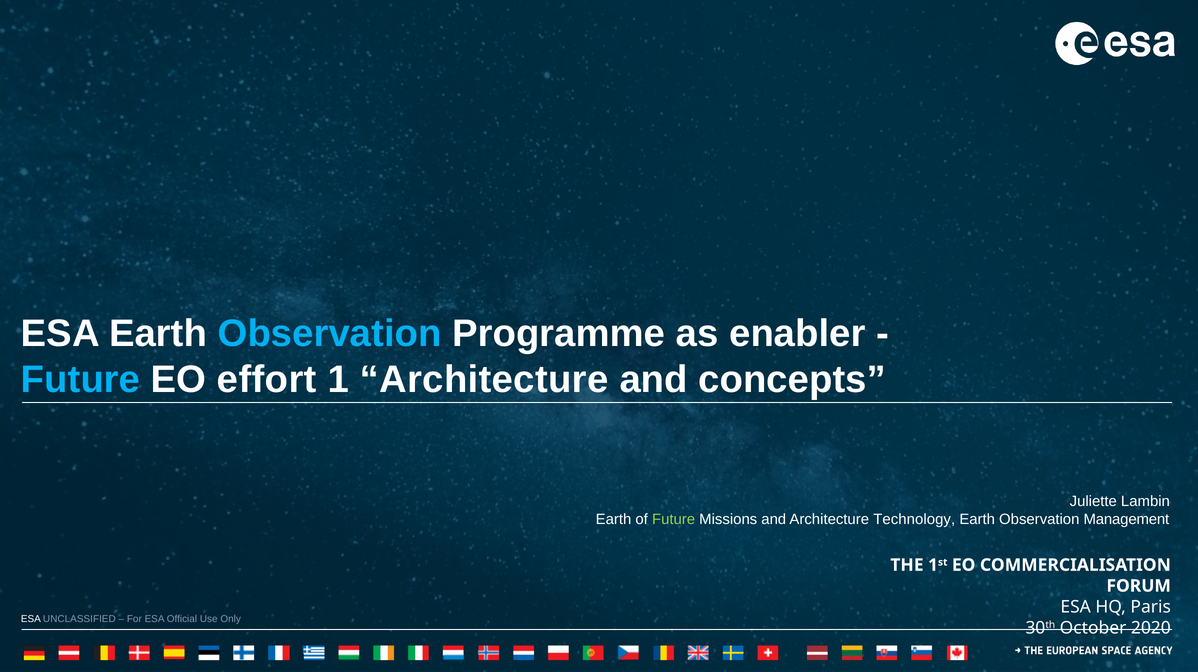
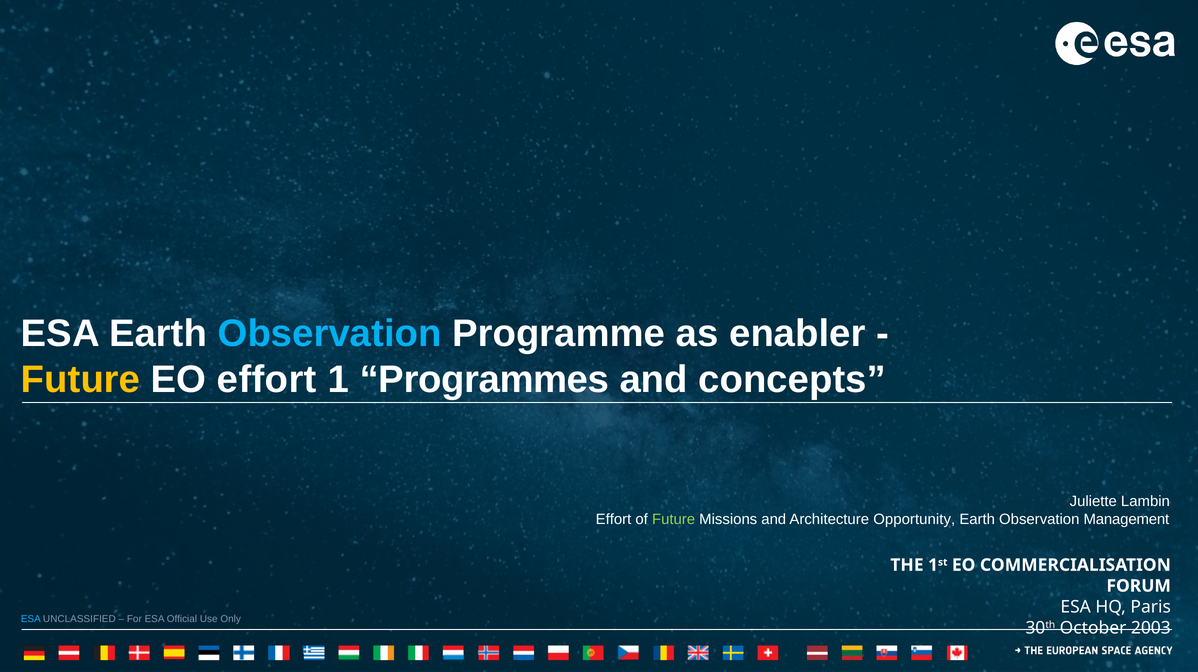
Future at (81, 380) colour: light blue -> yellow
1 Architecture: Architecture -> Programmes
Earth at (614, 519): Earth -> Effort
Technology: Technology -> Opportunity
ESA at (31, 619) colour: white -> light blue
2020: 2020 -> 2003
